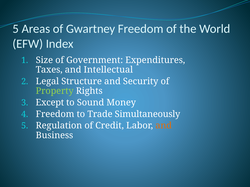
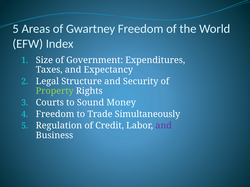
Intellectual: Intellectual -> Expectancy
Except: Except -> Courts
and at (164, 126) colour: orange -> purple
